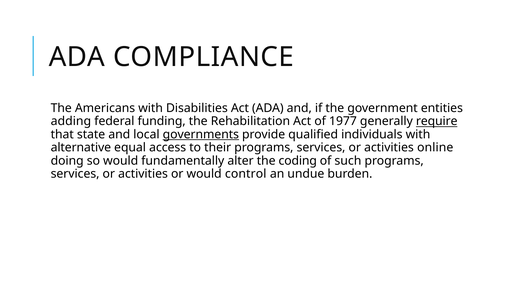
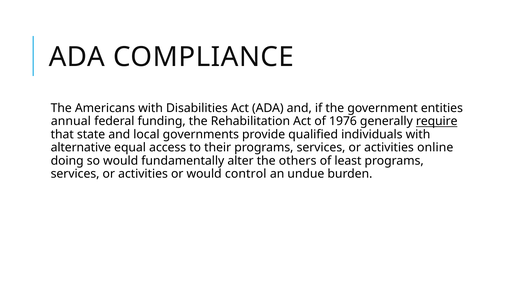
adding: adding -> annual
1977: 1977 -> 1976
governments underline: present -> none
coding: coding -> others
such: such -> least
